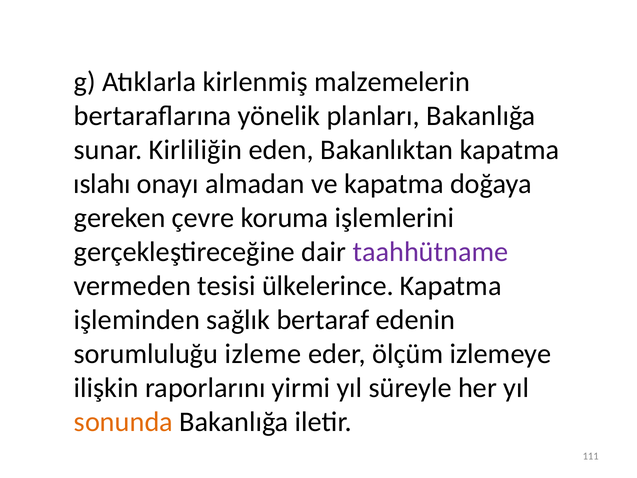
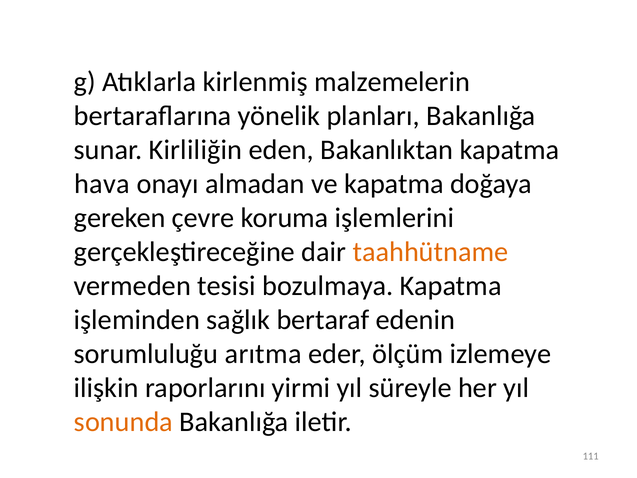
ıslahı: ıslahı -> hava
taahhütname colour: purple -> orange
ülkelerince: ülkelerince -> bozulmaya
izleme: izleme -> arıtma
